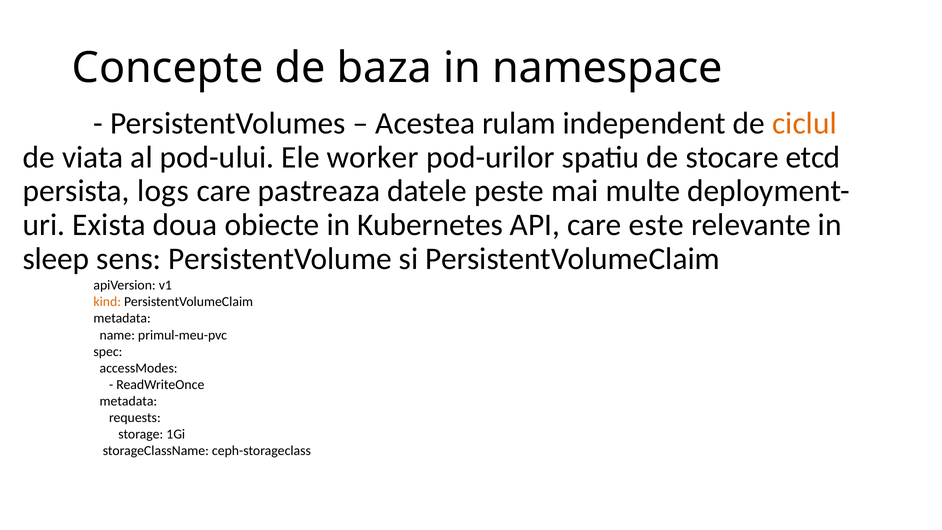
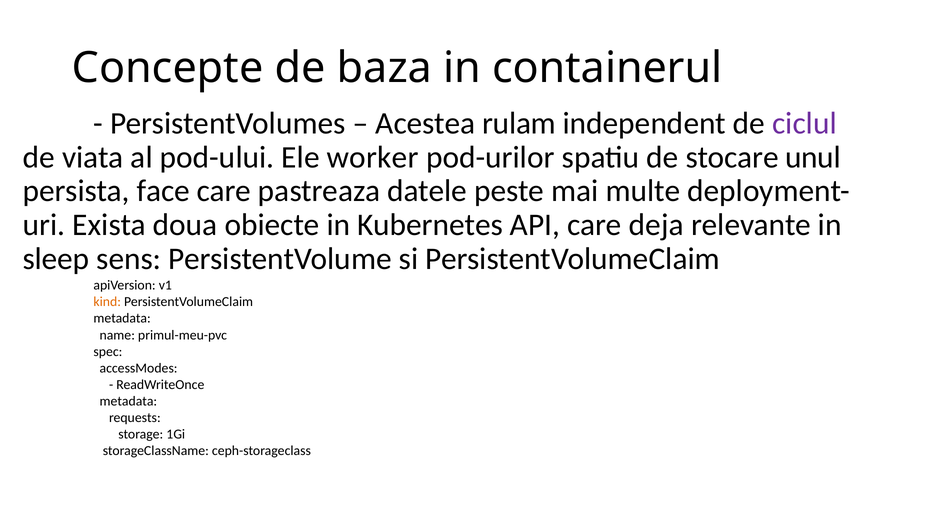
namespace: namespace -> containerul
ciclul colour: orange -> purple
etcd: etcd -> unul
logs: logs -> face
este: este -> deja
